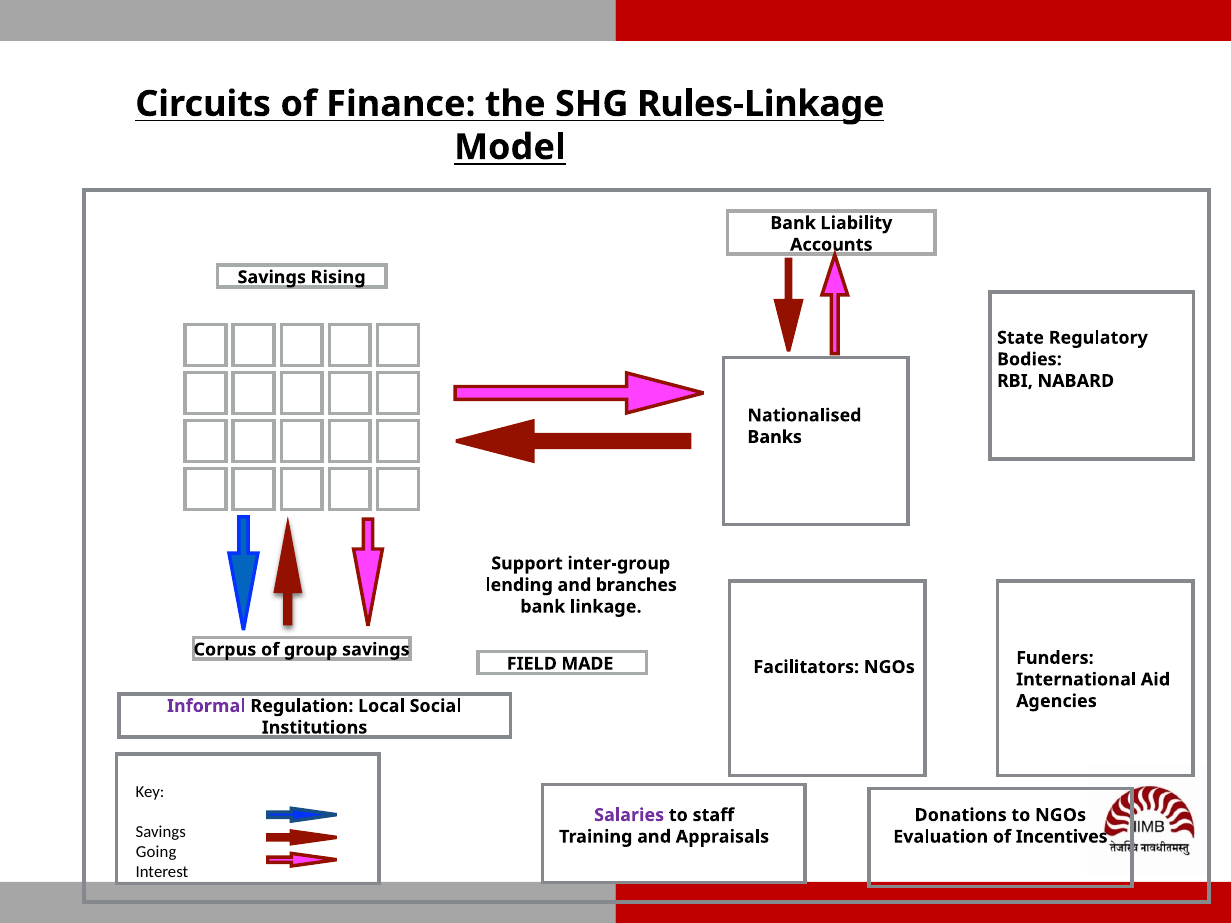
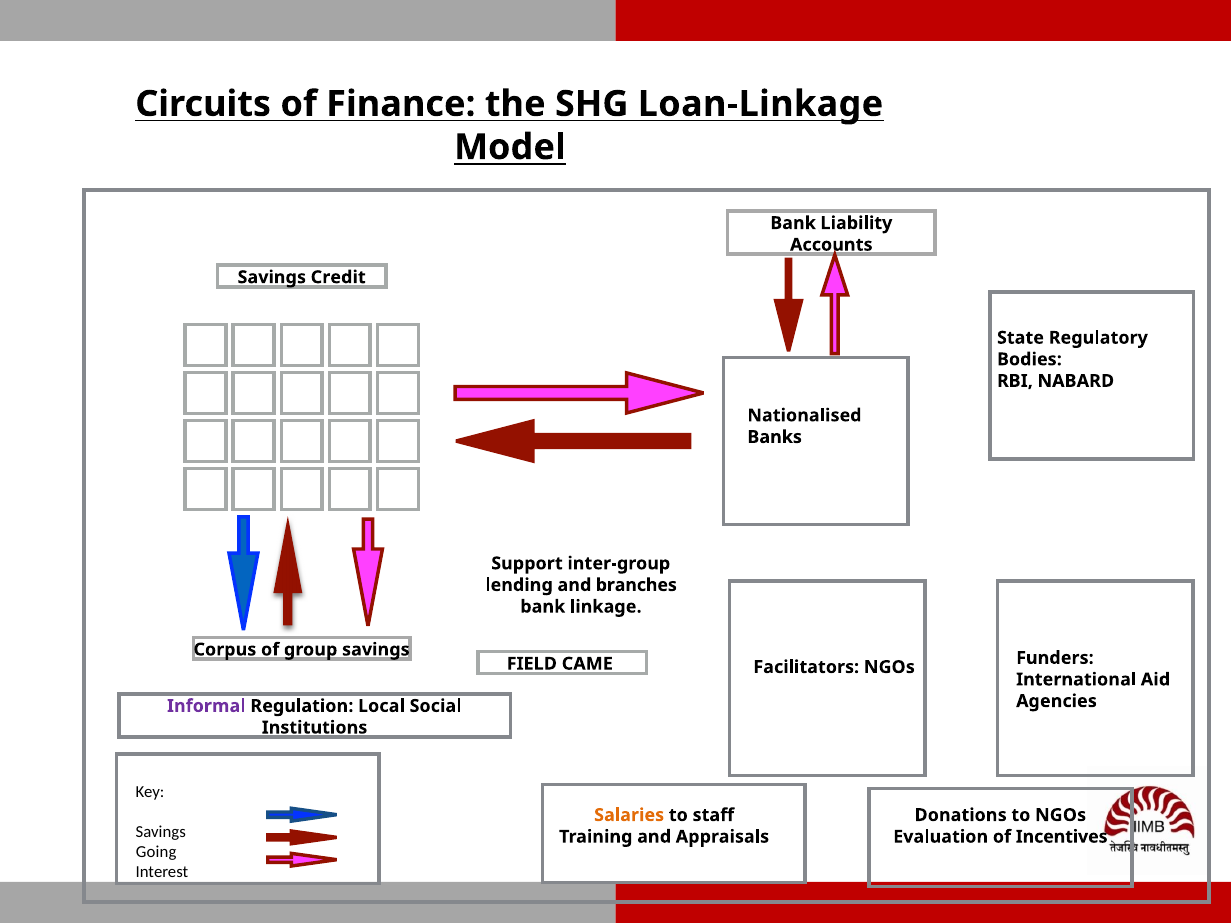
Rules-Linkage: Rules-Linkage -> Loan-Linkage
Rising: Rising -> Credit
MADE: MADE -> CAME
Salaries colour: purple -> orange
